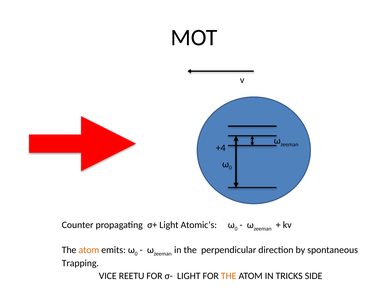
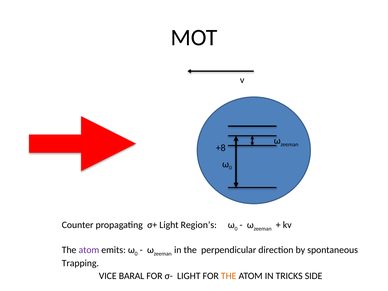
+4: +4 -> +8
Atomic’s: Atomic’s -> Region’s
atom at (89, 250) colour: orange -> purple
REETU: REETU -> BARAL
